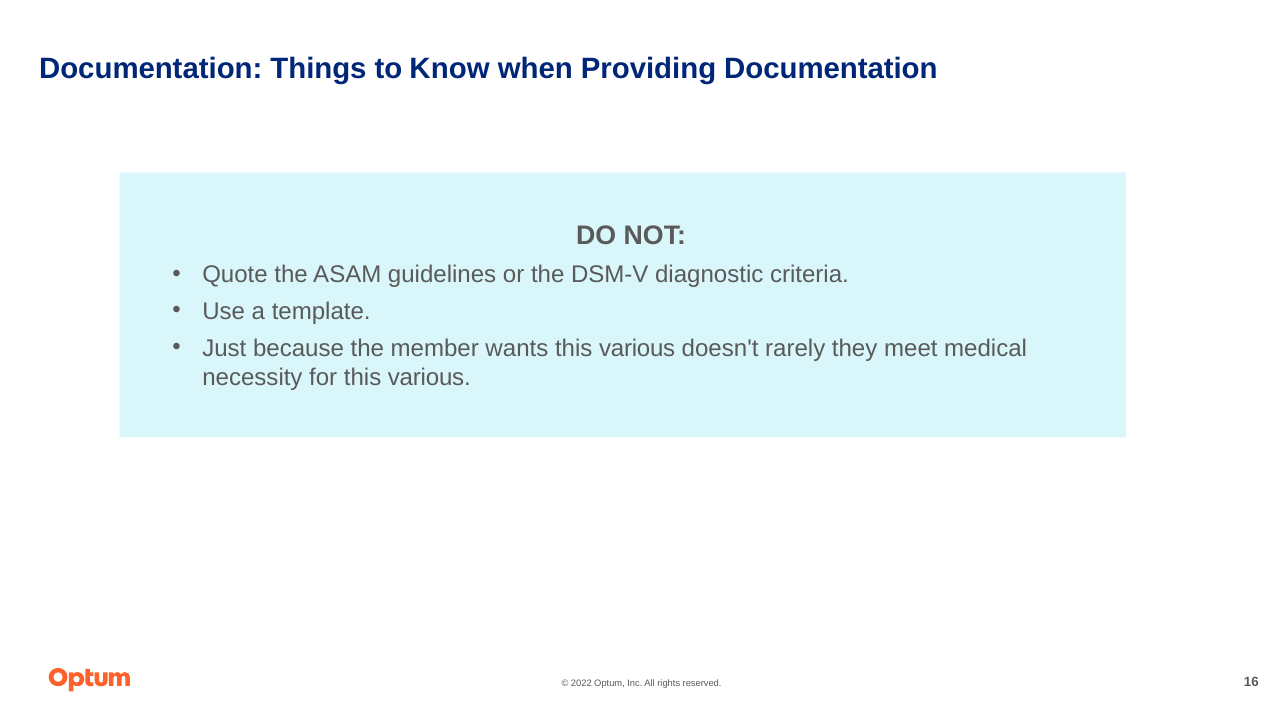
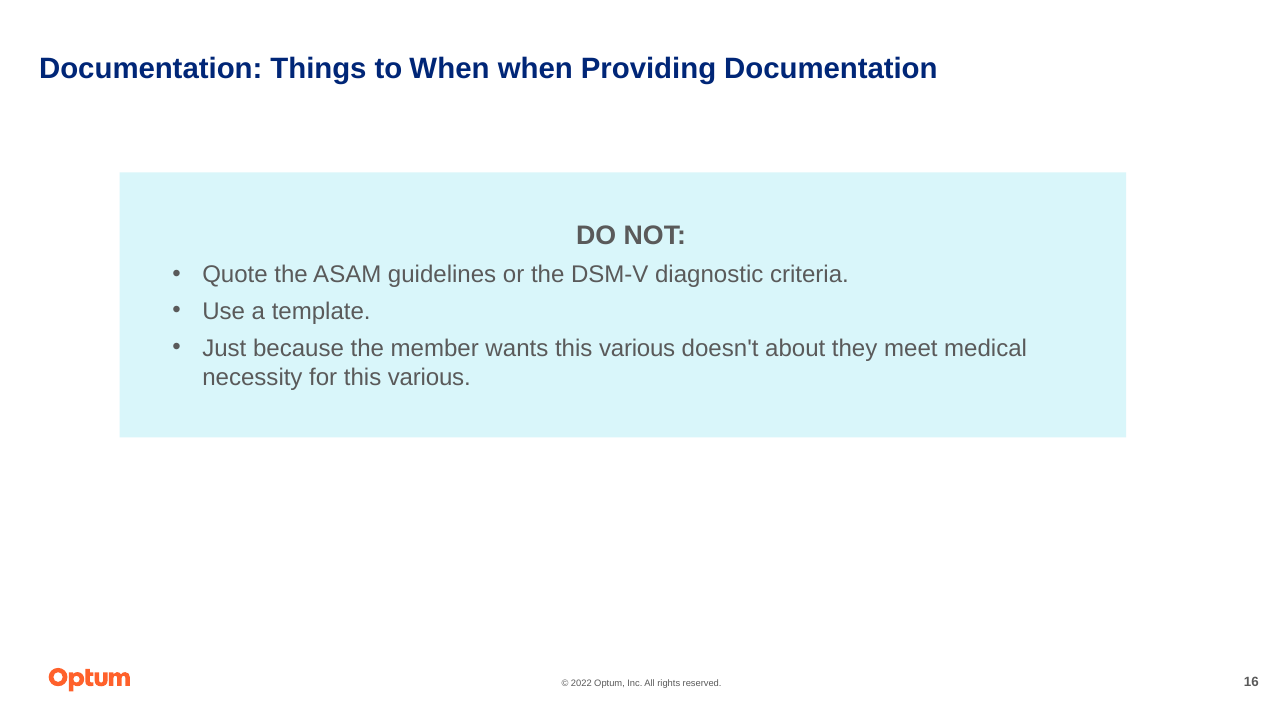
to Know: Know -> When
rarely: rarely -> about
